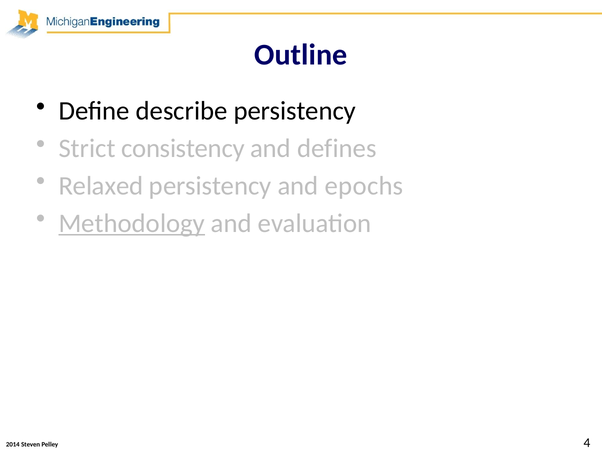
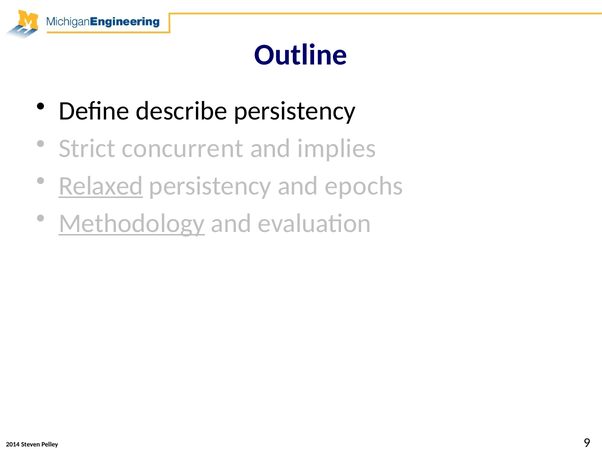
consistency: consistency -> concurrent
defines: defines -> implies
Relaxed underline: none -> present
4: 4 -> 9
